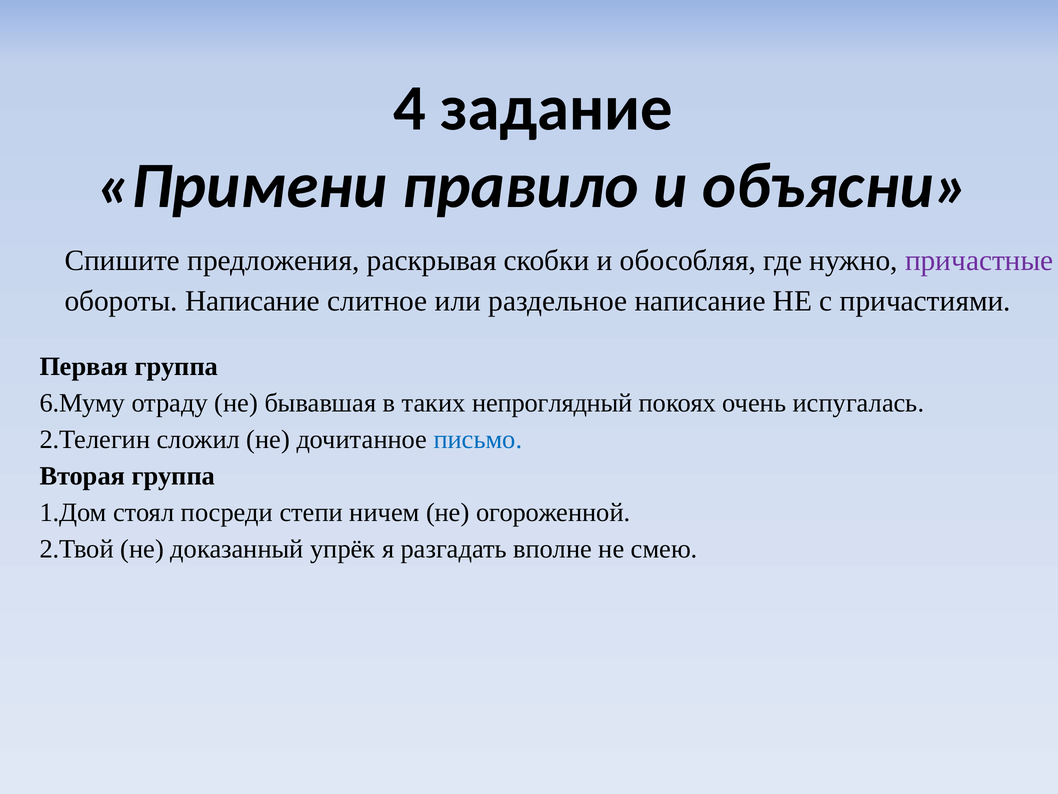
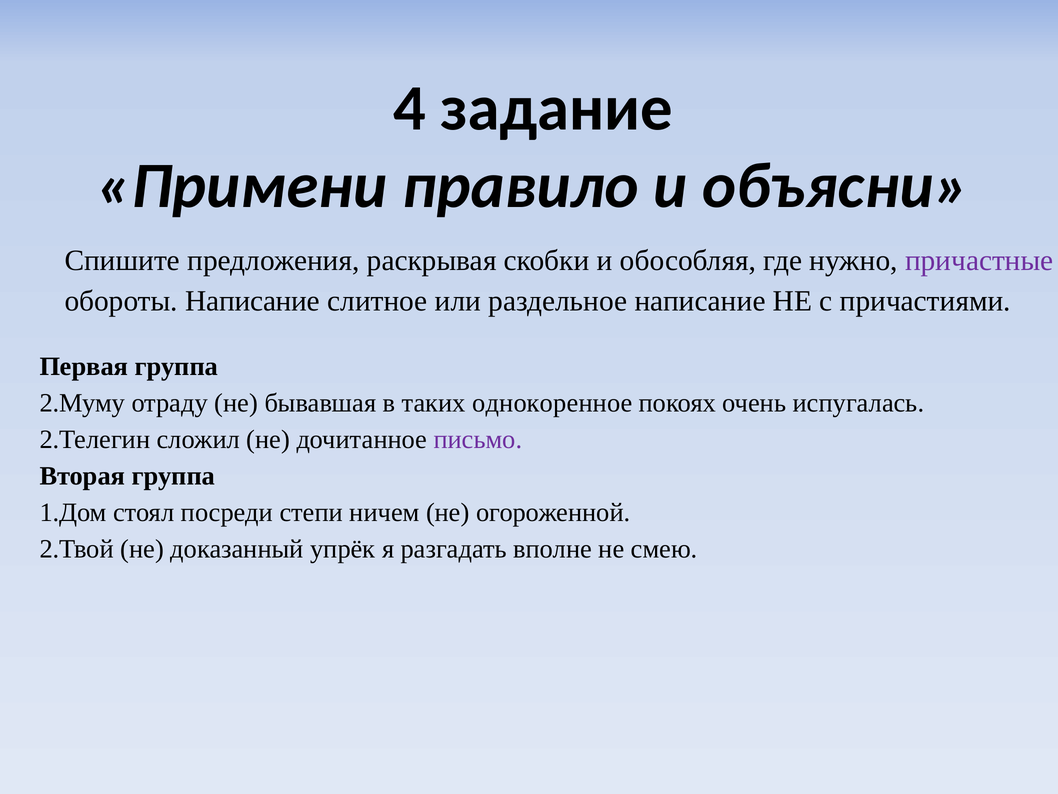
6.Муму: 6.Муму -> 2.Муму
непроглядный: непроглядный -> однокоренное
письмо colour: blue -> purple
